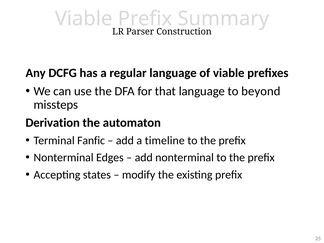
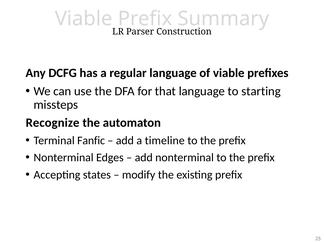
beyond: beyond -> starting
Derivation: Derivation -> Recognize
